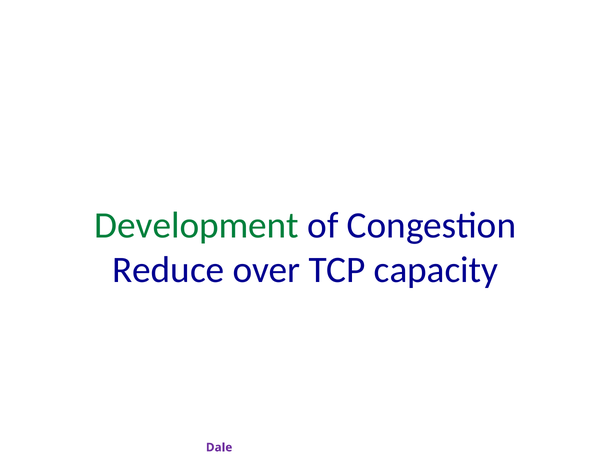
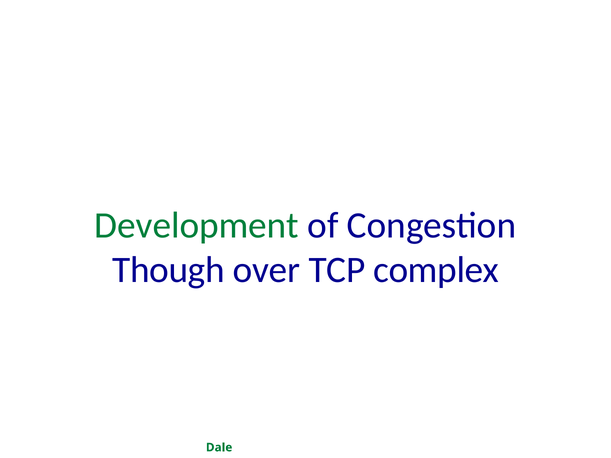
Reduce: Reduce -> Though
capacity: capacity -> complex
Dale colour: purple -> green
